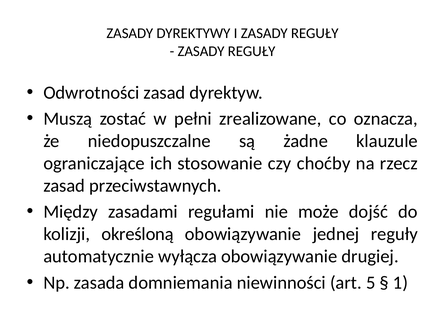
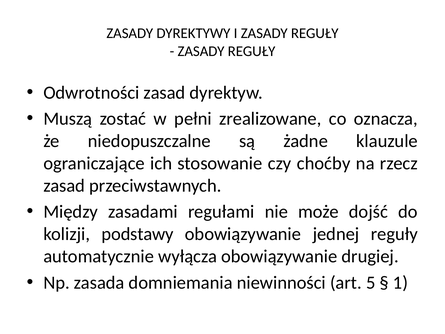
określoną: określoną -> podstawy
